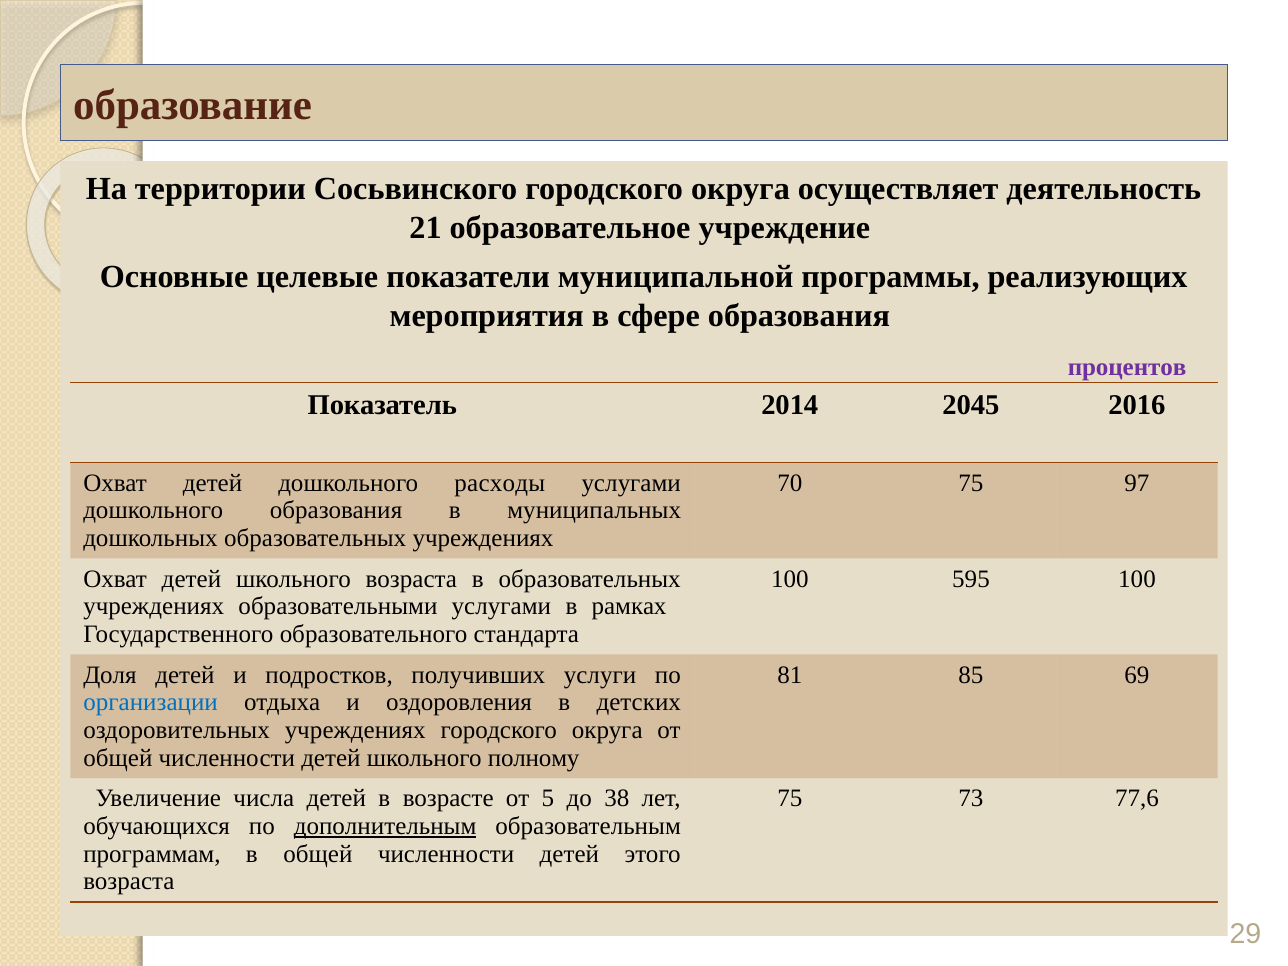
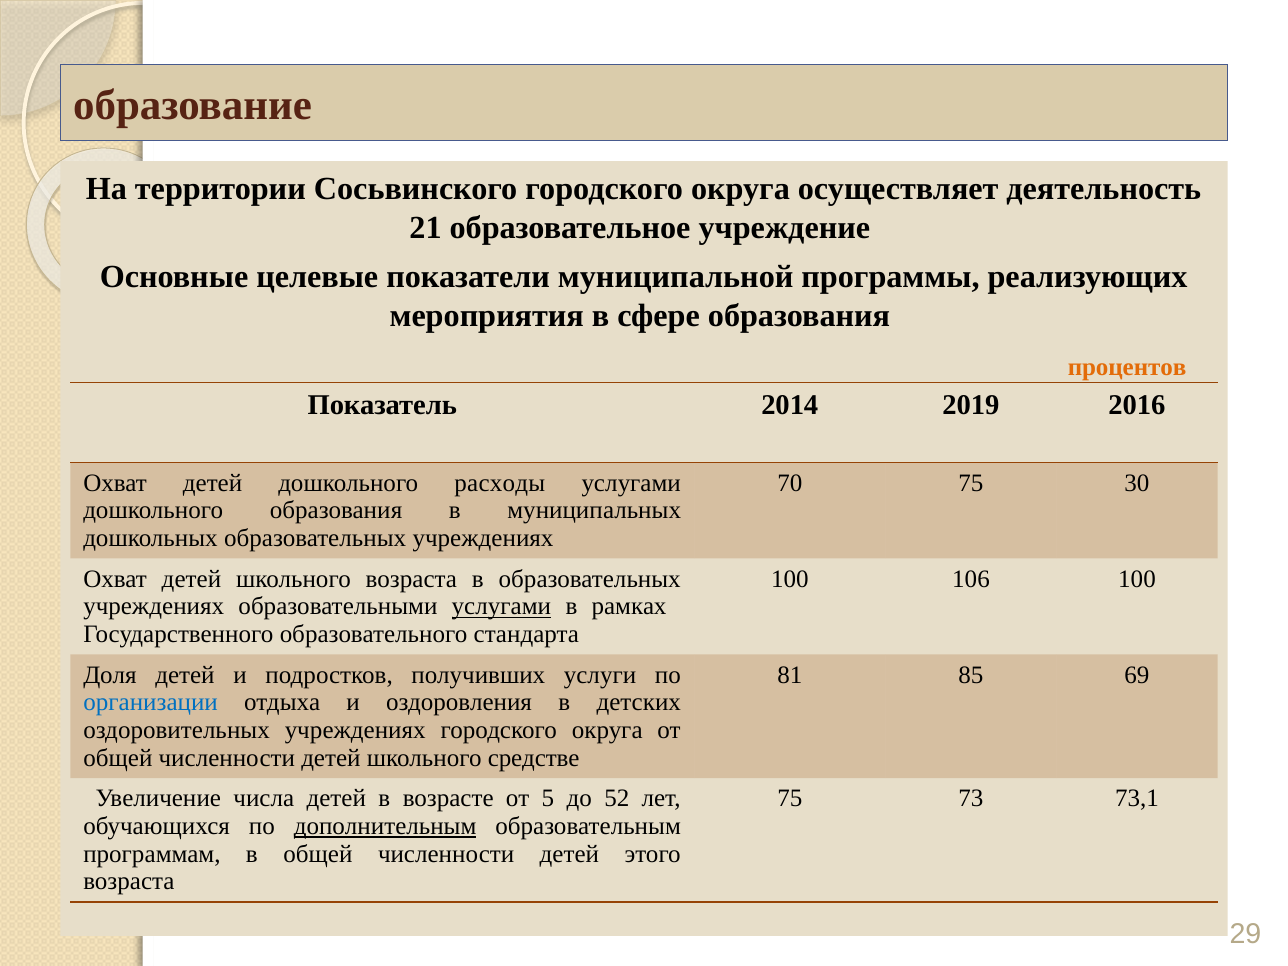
процентов colour: purple -> orange
2045: 2045 -> 2019
97: 97 -> 30
595: 595 -> 106
услугами at (501, 607) underline: none -> present
полному: полному -> средстве
38: 38 -> 52
77,6: 77,6 -> 73,1
